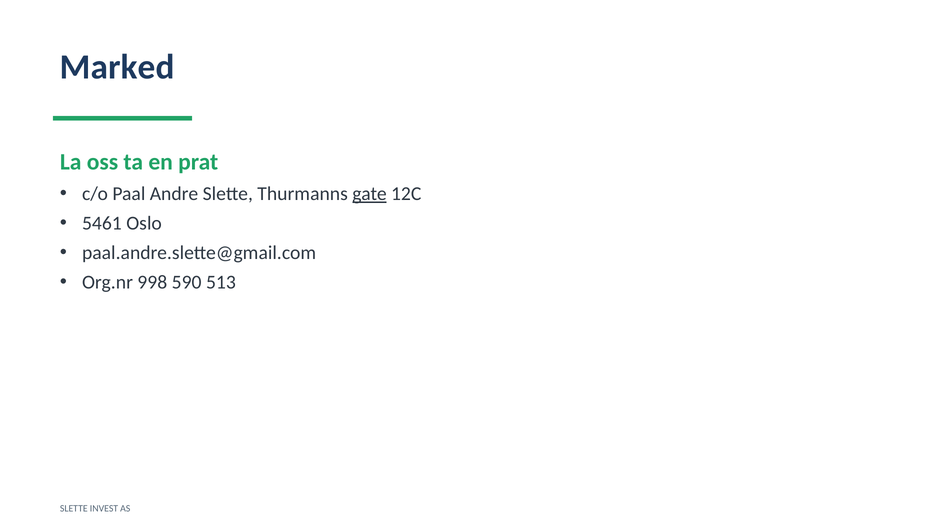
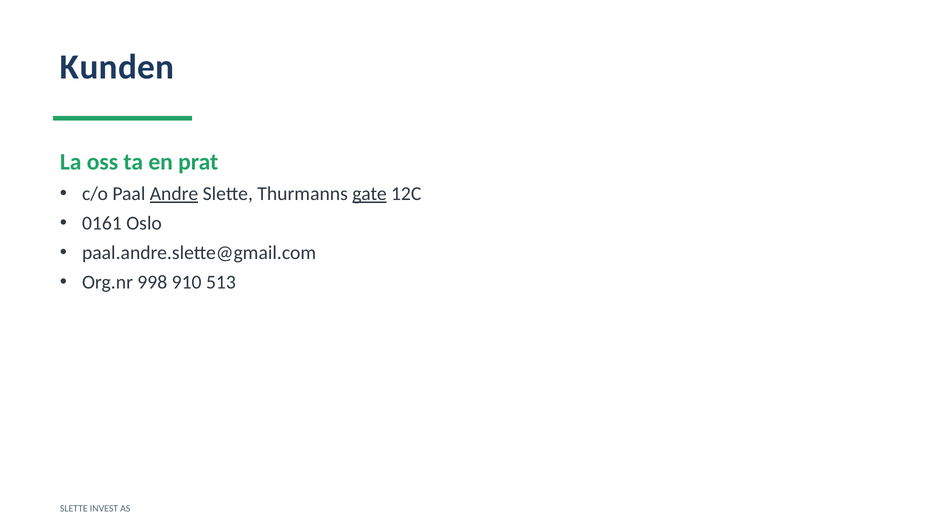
Marked: Marked -> Kunden
Andre underline: none -> present
5461: 5461 -> 0161
590: 590 -> 910
